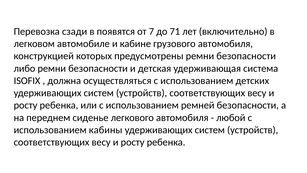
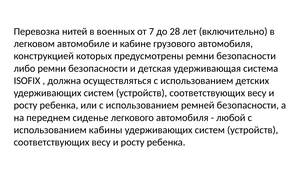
сзади: сзади -> нитей
появятся: появятся -> военных
71: 71 -> 28
